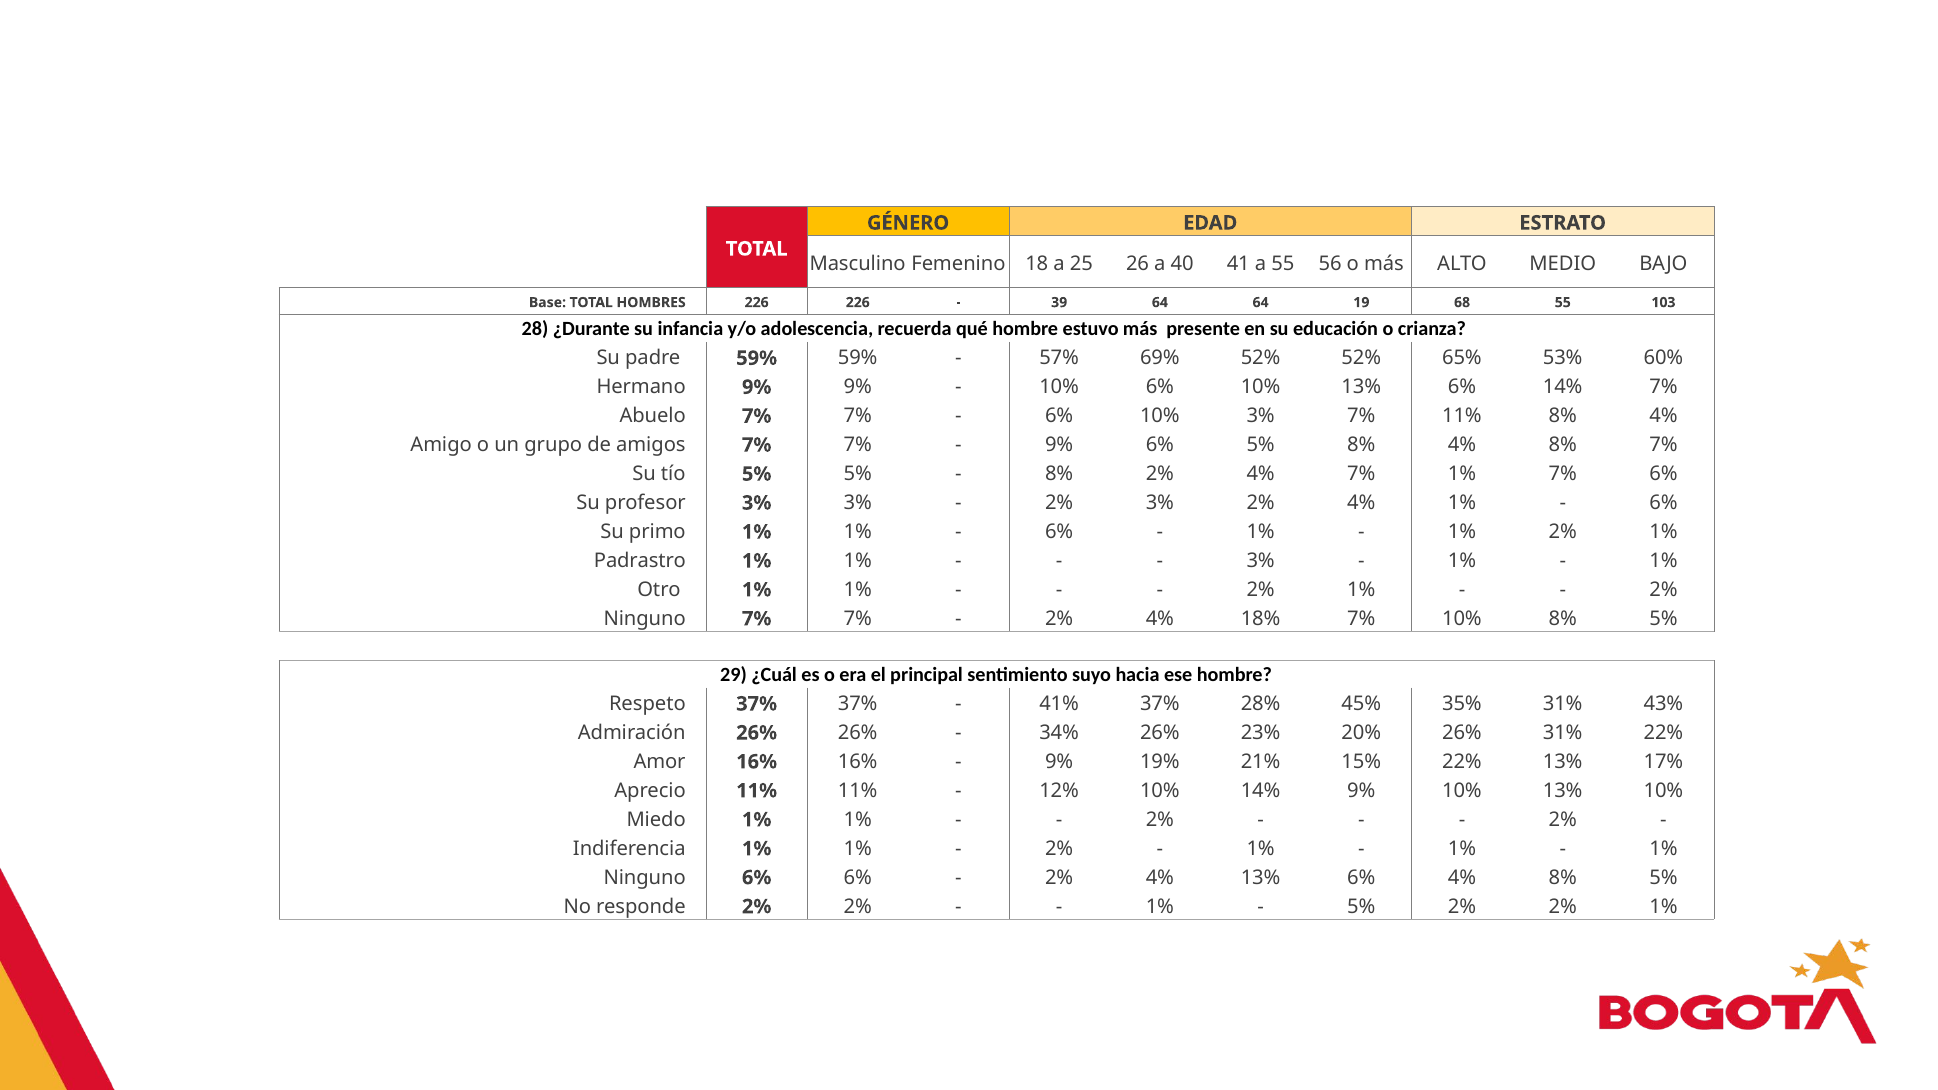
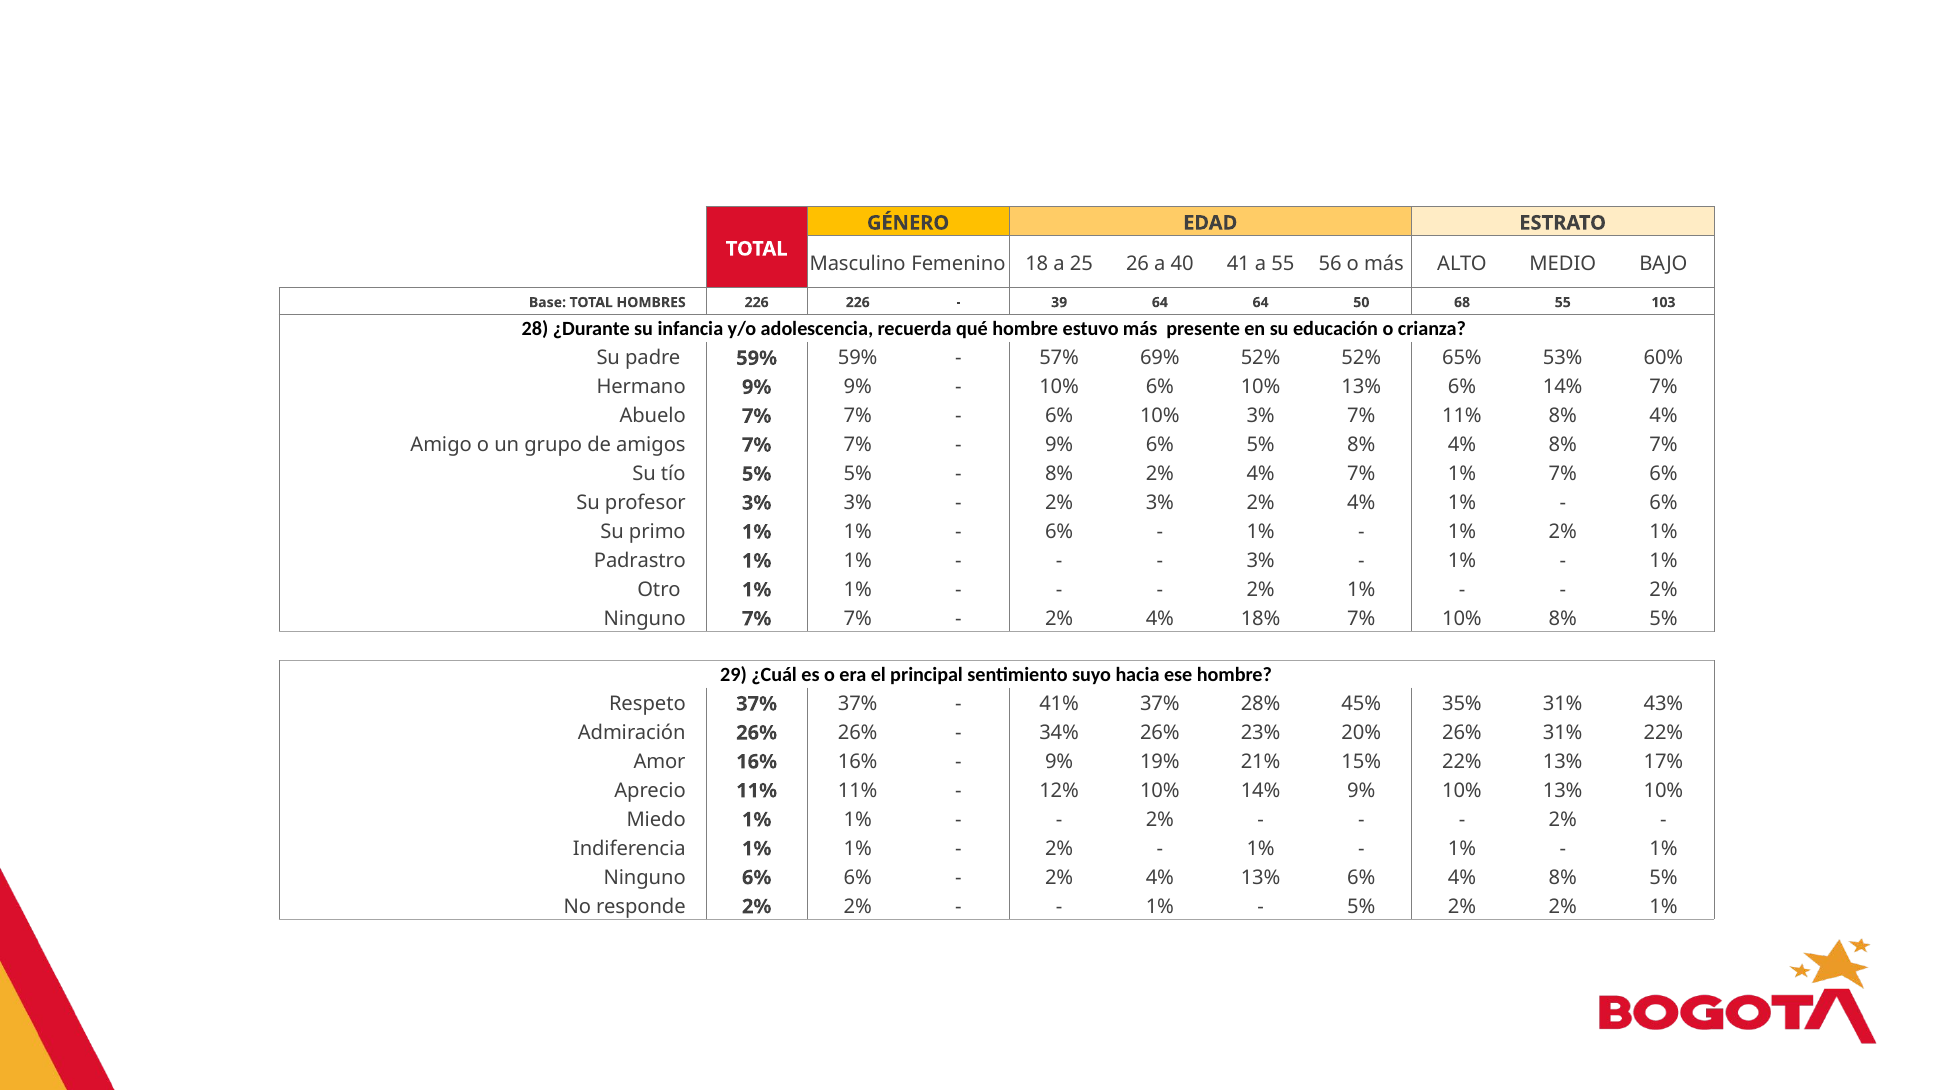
19: 19 -> 50
